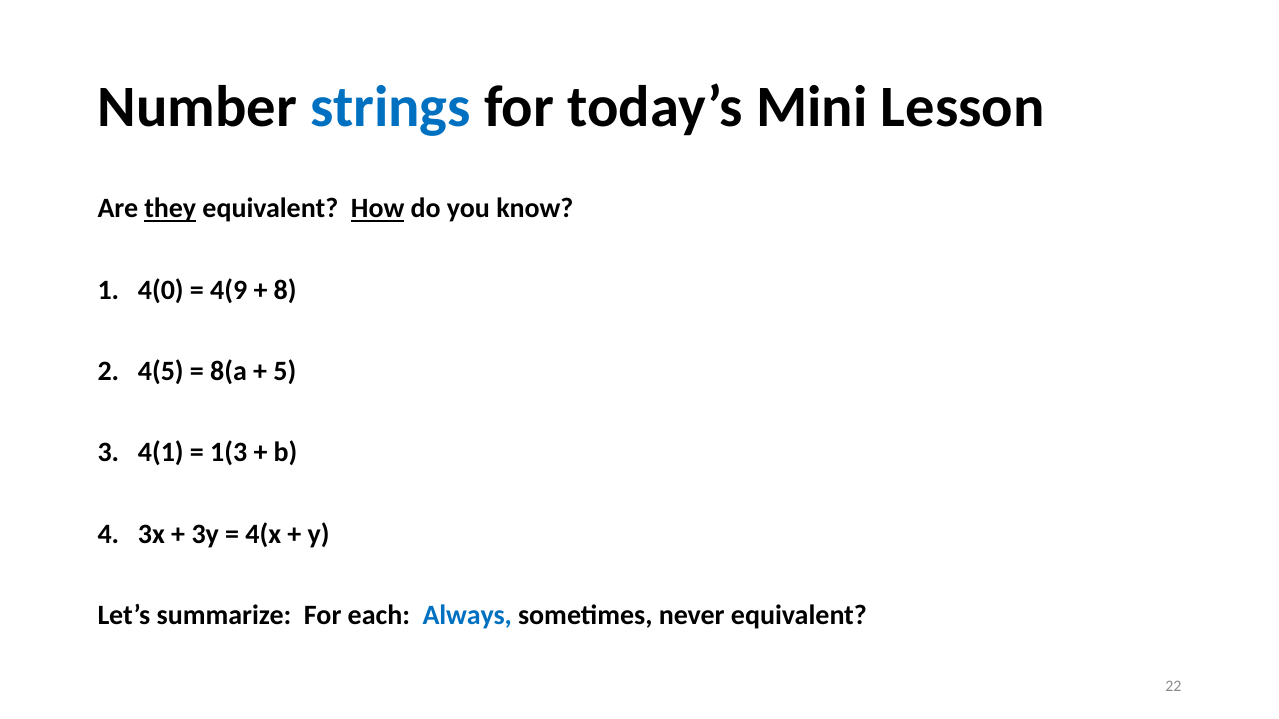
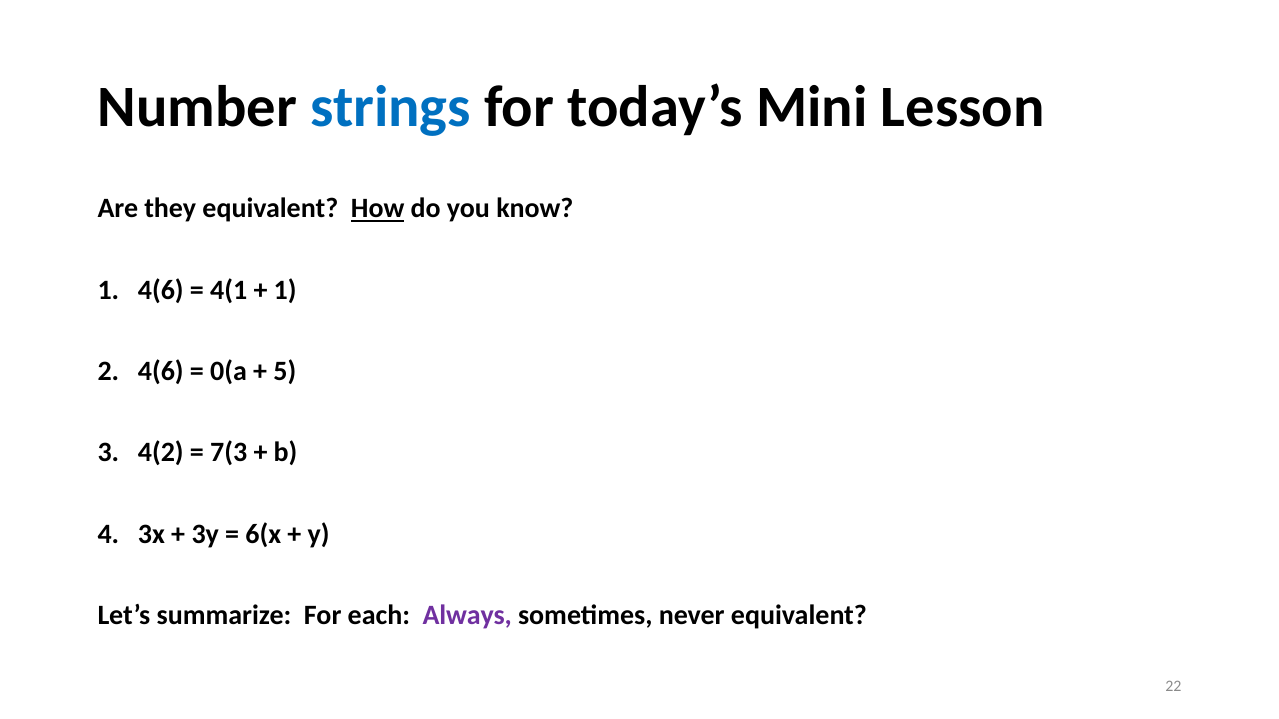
they underline: present -> none
4(0 at (161, 290): 4(0 -> 4(6
4(9: 4(9 -> 4(1
8 at (285, 290): 8 -> 1
4(5 at (161, 372): 4(5 -> 4(6
8(a: 8(a -> 0(a
4(1: 4(1 -> 4(2
1(3: 1(3 -> 7(3
4(x: 4(x -> 6(x
Always colour: blue -> purple
